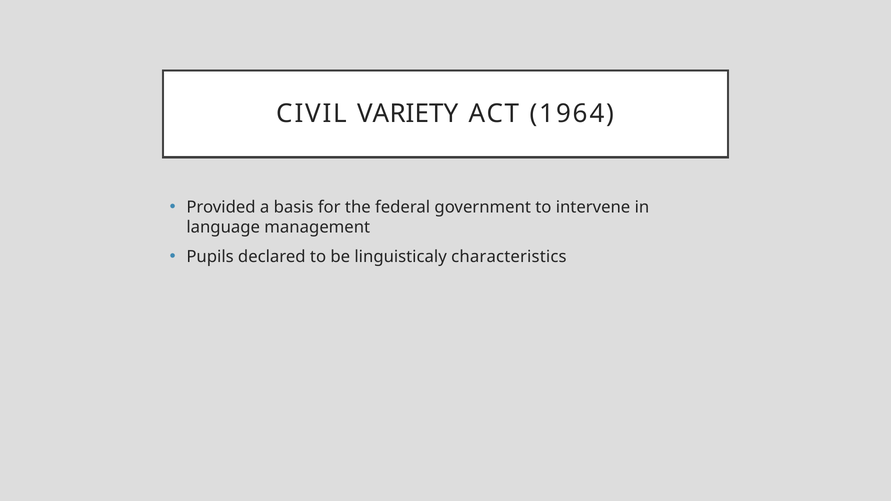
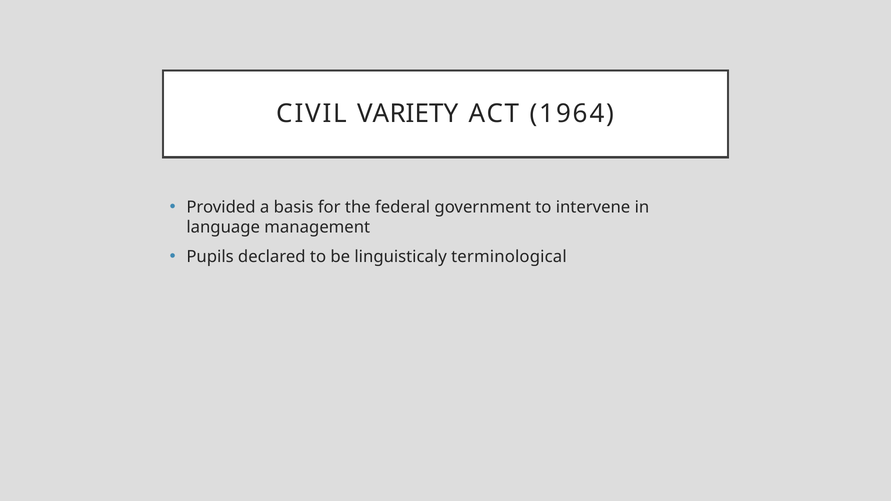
characteristics: characteristics -> terminological
